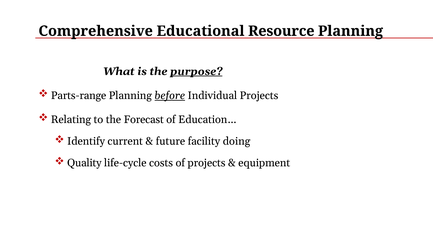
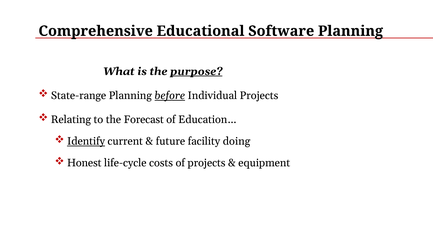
Resource: Resource -> Software
Parts-range: Parts-range -> State-range
Identify underline: none -> present
Quality: Quality -> Honest
